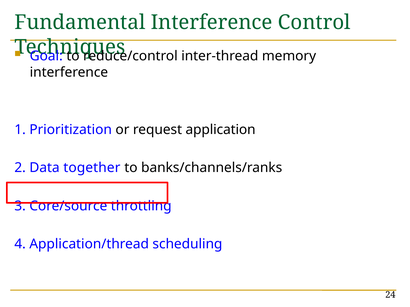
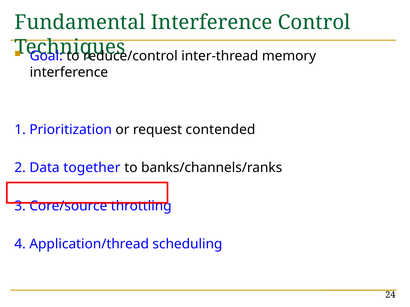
application: application -> contended
